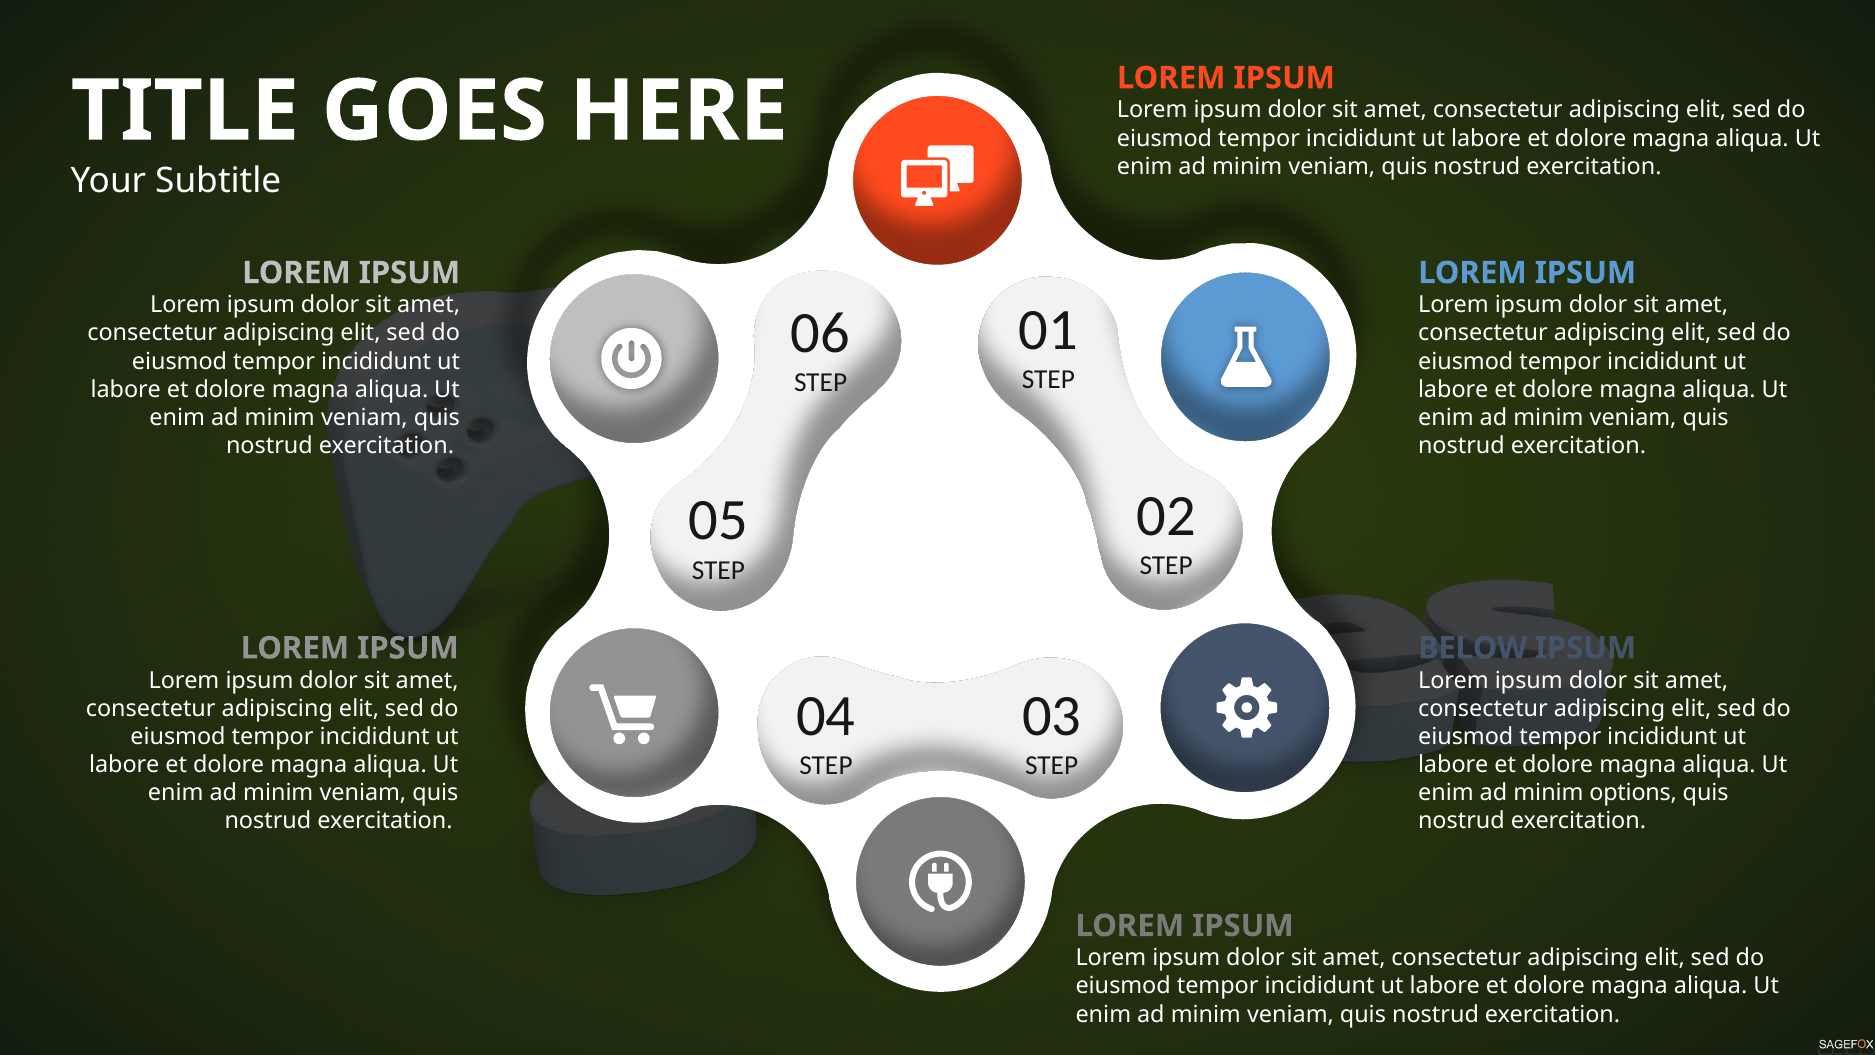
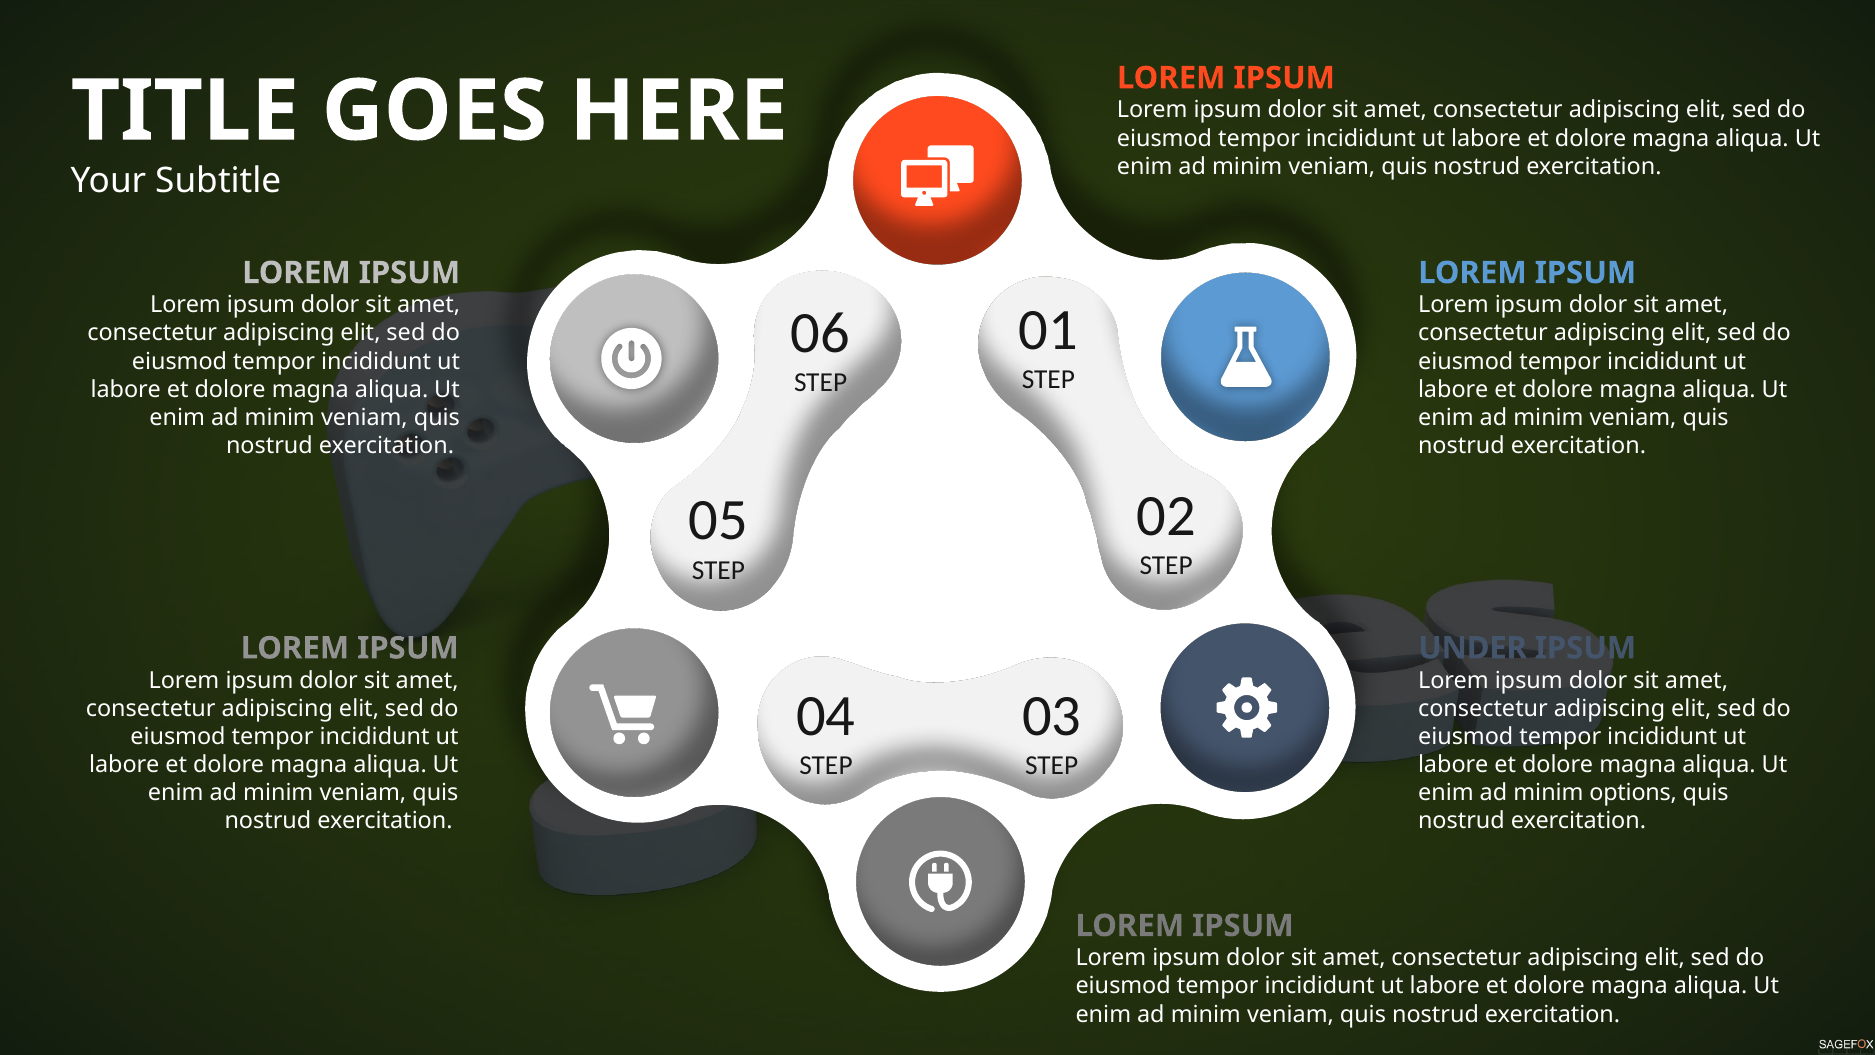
BELOW: BELOW -> UNDER
